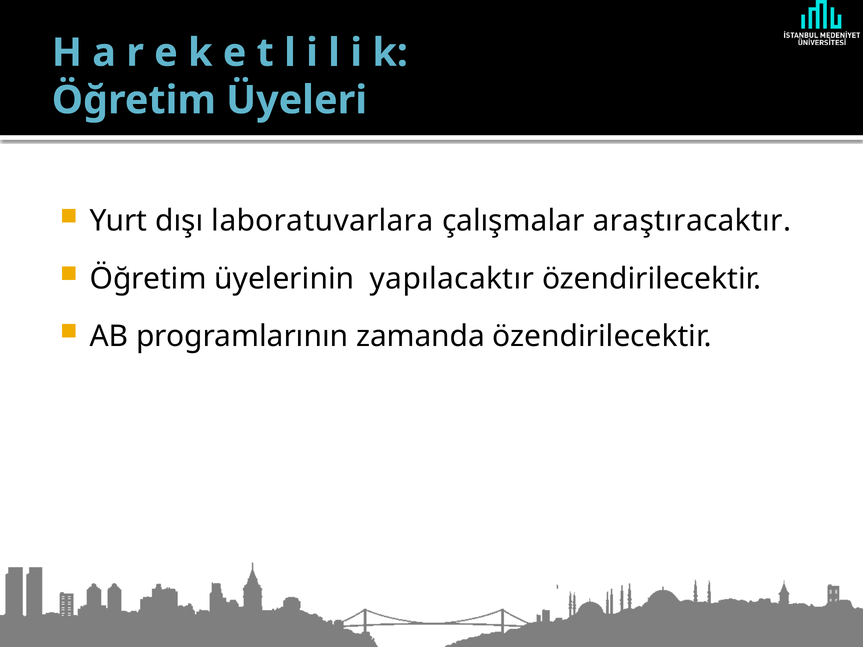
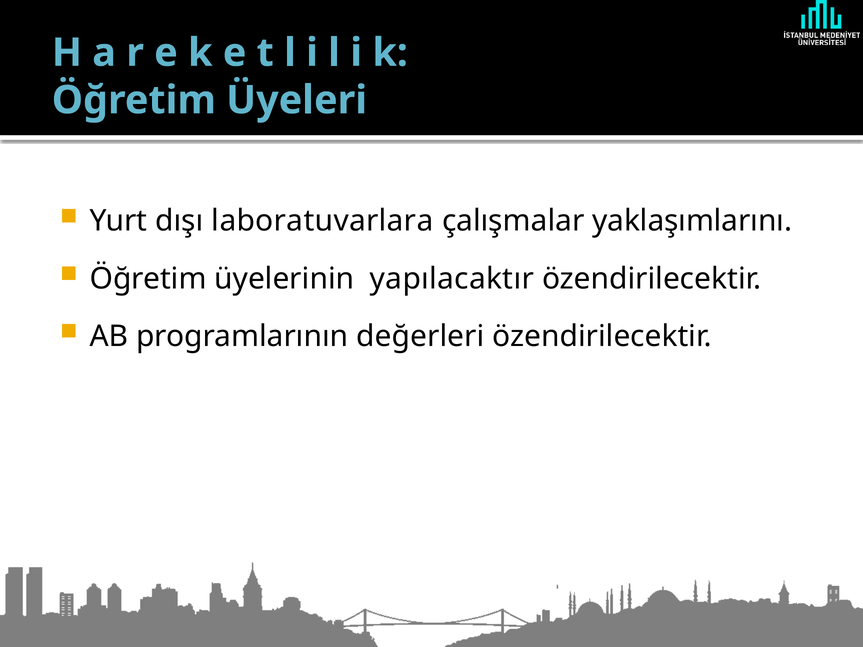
araştıracaktır: araştıracaktır -> yaklaşımlarını
zamanda: zamanda -> değerleri
